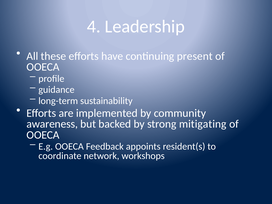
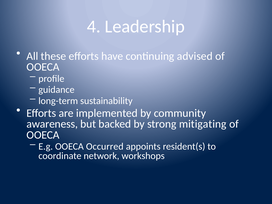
present: present -> advised
Feedback: Feedback -> Occurred
